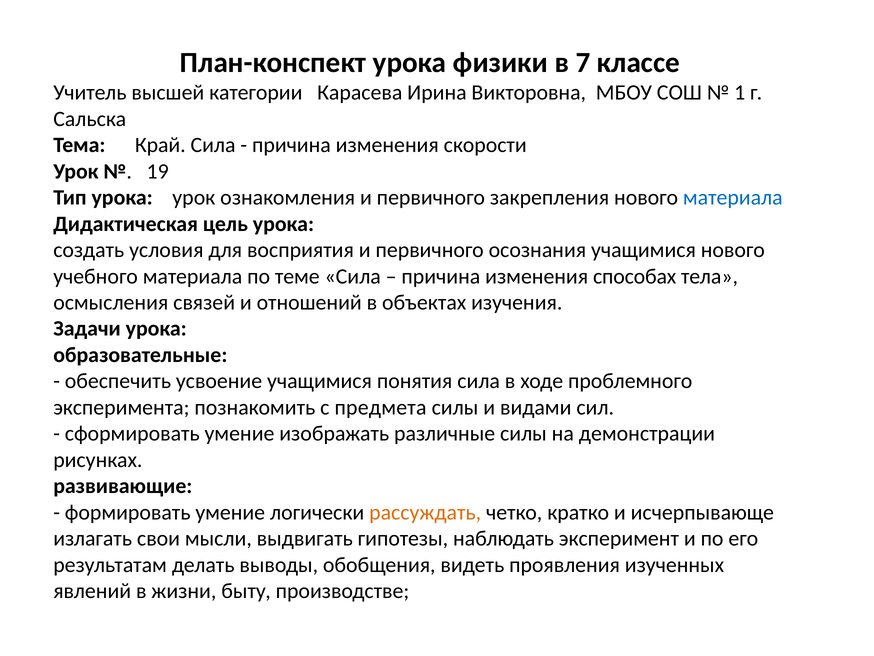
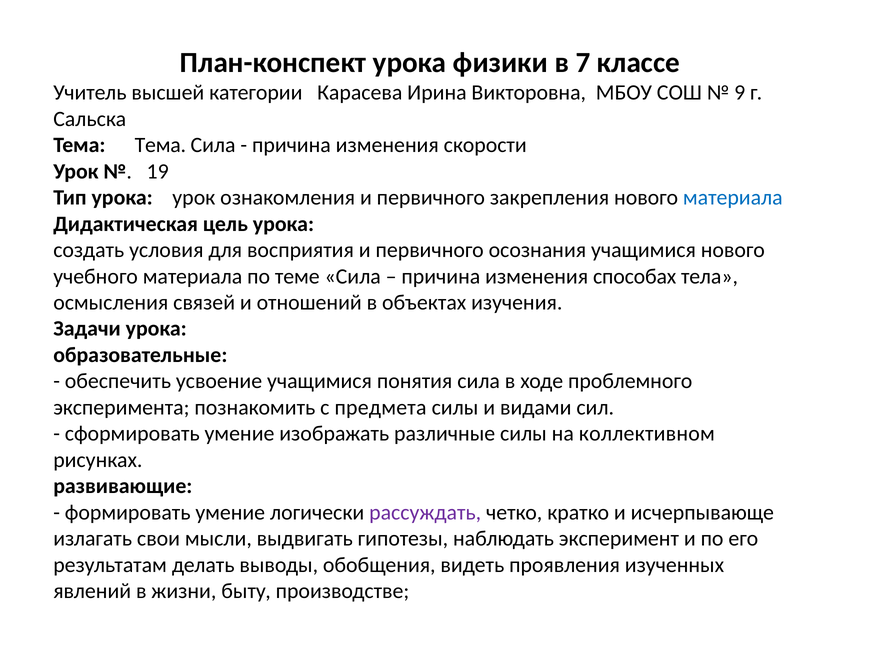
1: 1 -> 9
Тема Край: Край -> Тема
демонстрации: демонстрации -> коллективном
рассуждать colour: orange -> purple
